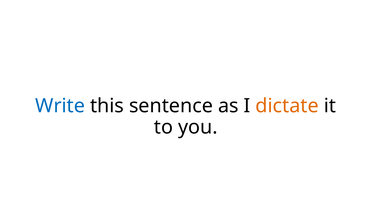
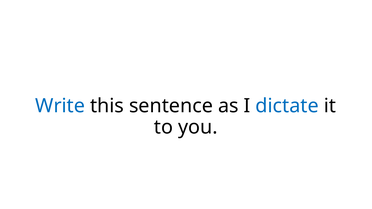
dictate colour: orange -> blue
